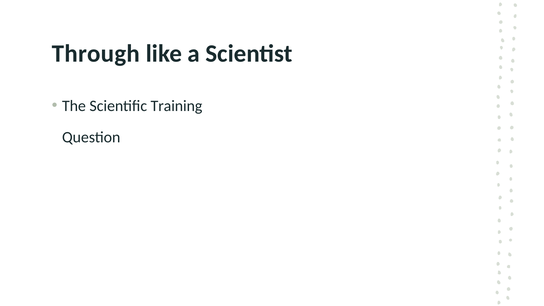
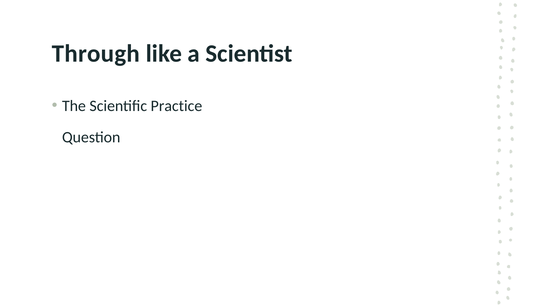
Training: Training -> Practice
